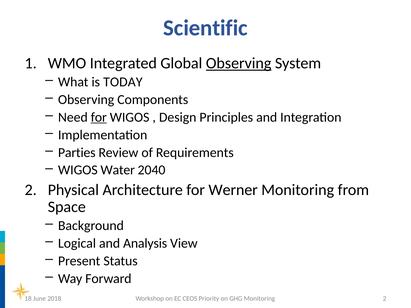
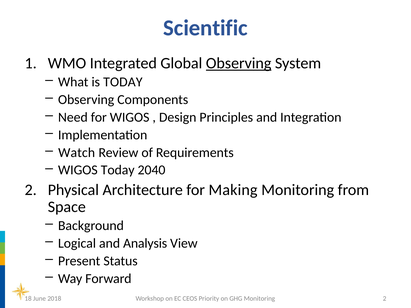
for at (99, 117) underline: present -> none
Parties: Parties -> Watch
WIGOS Water: Water -> Today
Werner: Werner -> Making
